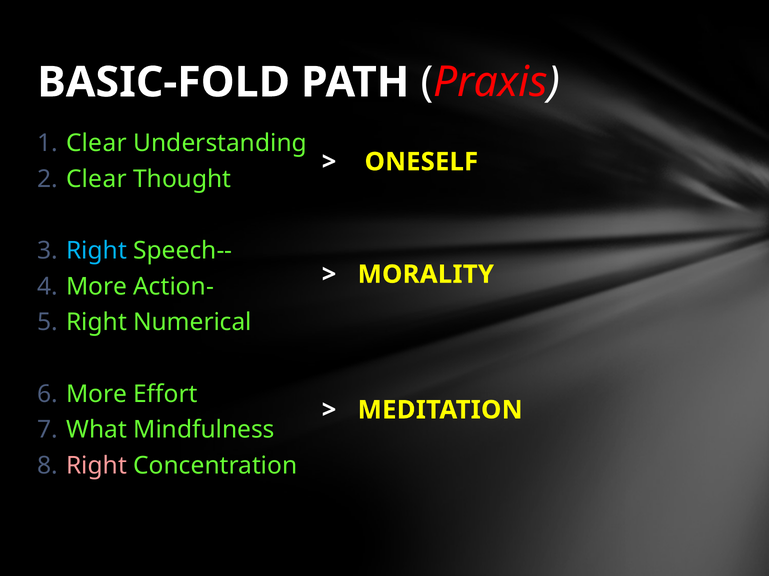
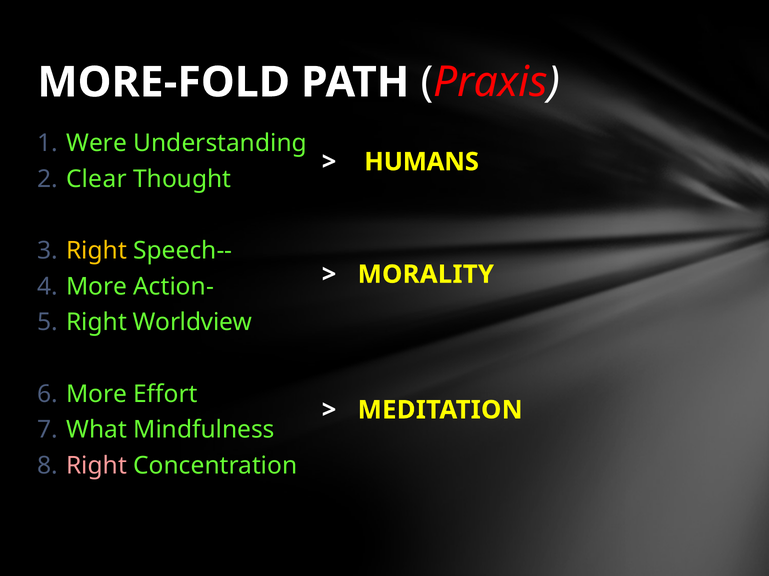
BASIC-FOLD: BASIC-FOLD -> MORE-FOLD
Clear at (96, 143): Clear -> Were
ONESELF: ONESELF -> HUMANS
Right at (97, 251) colour: light blue -> yellow
Numerical: Numerical -> Worldview
